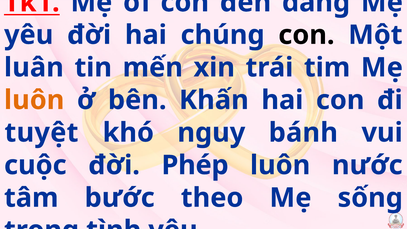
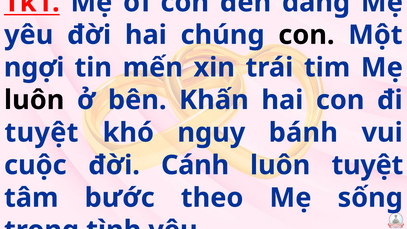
luân: luân -> ngợi
luôn at (34, 100) colour: orange -> black
Phép: Phép -> Cánh
luôn nước: nước -> tuyệt
